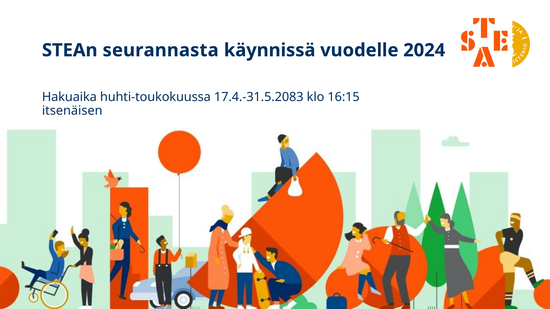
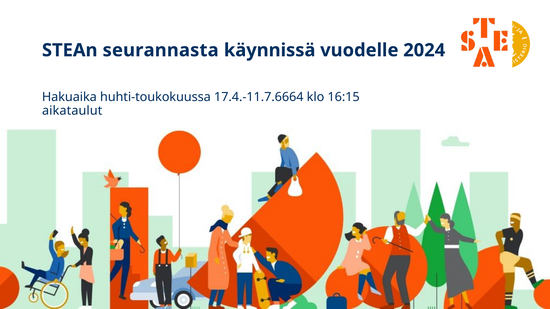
17.4.-31.5.2083: 17.4.-31.5.2083 -> 17.4.-11.7.6664
itsenäisen: itsenäisen -> aikataulut
